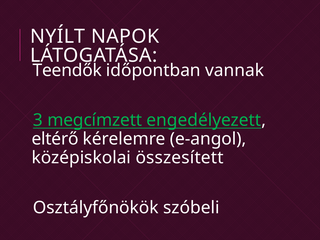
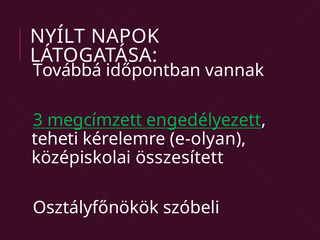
Teendők: Teendők -> Továbbá
eltérő: eltérő -> teheti
e-angol: e-angol -> e-olyan
